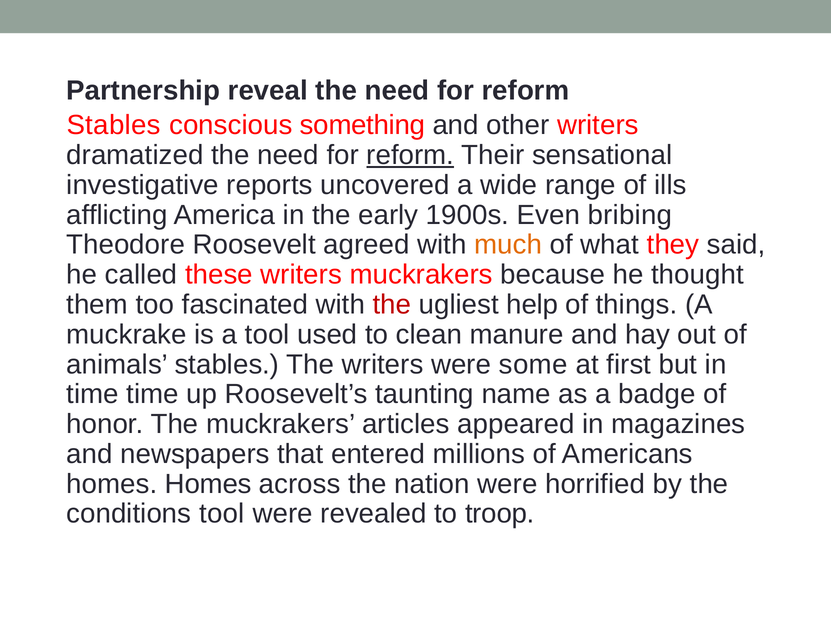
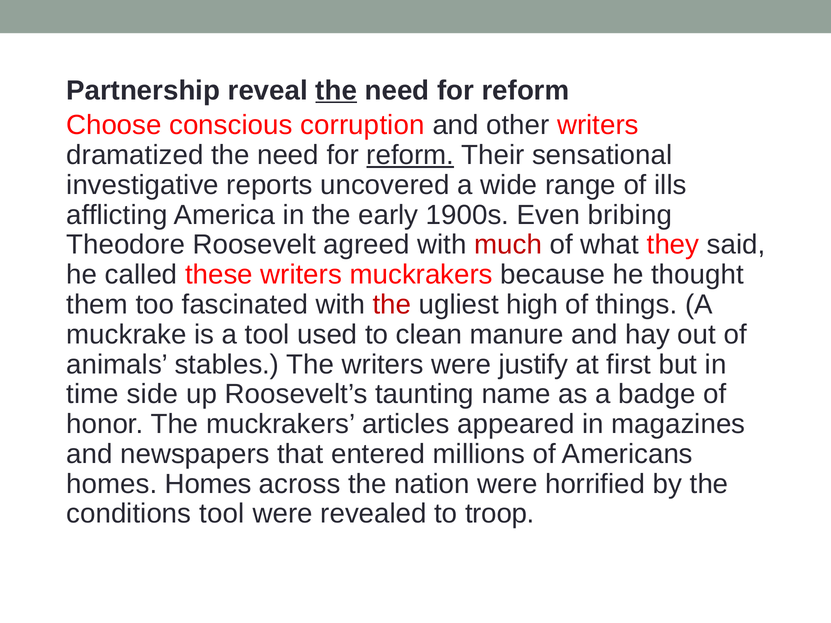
the at (336, 90) underline: none -> present
Stables at (114, 125): Stables -> Choose
something: something -> corruption
much colour: orange -> red
help: help -> high
some: some -> justify
time time: time -> side
